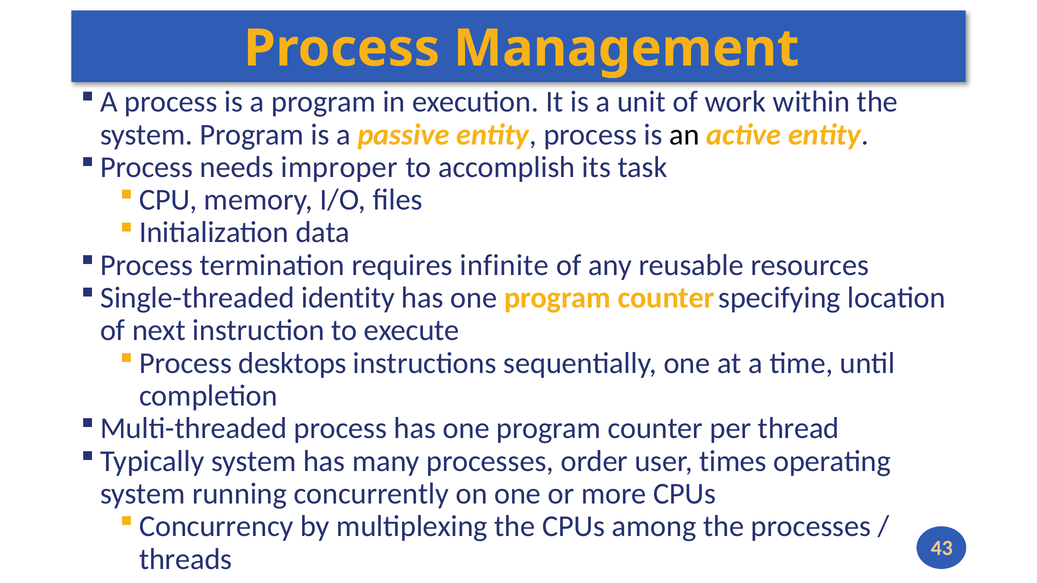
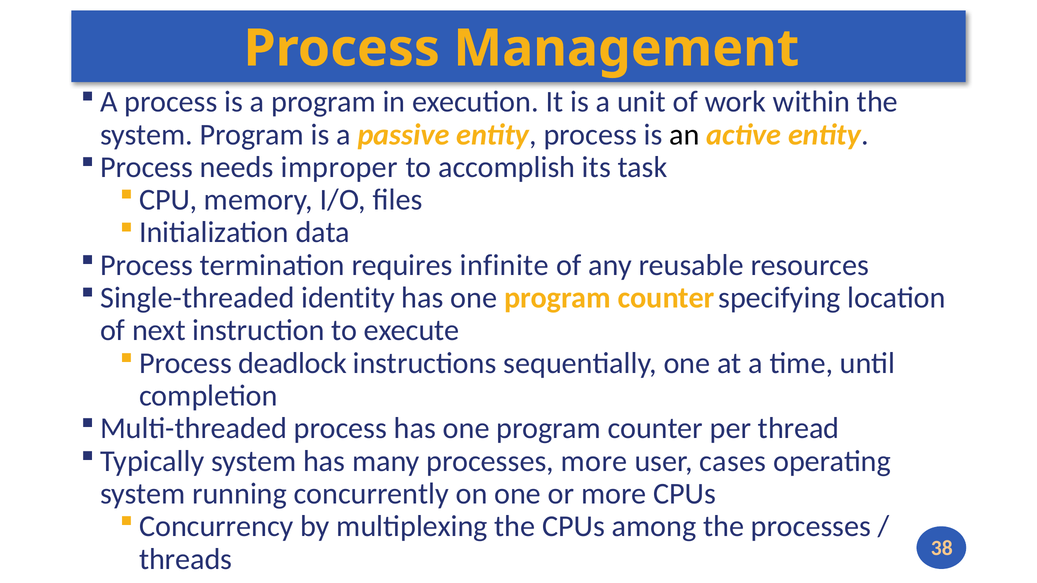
desktops: desktops -> deadlock
processes order: order -> more
times: times -> cases
43: 43 -> 38
